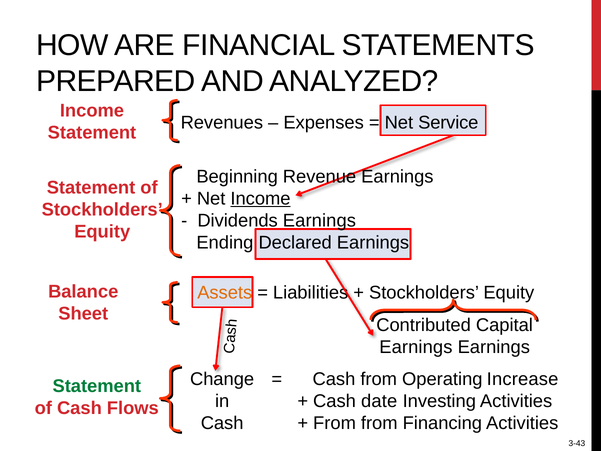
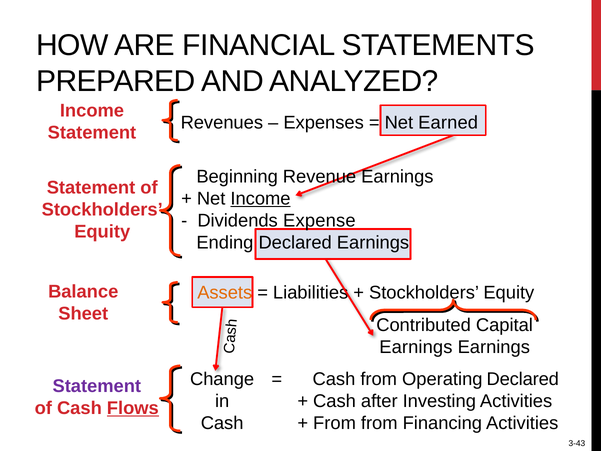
Service: Service -> Earned
Dividends Earnings: Earnings -> Expense
Operating Increase: Increase -> Declared
Statement at (97, 386) colour: green -> purple
date: date -> after
Flows underline: none -> present
